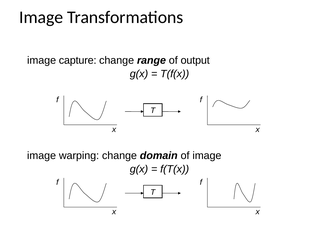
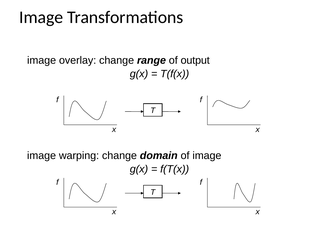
capture: capture -> overlay
